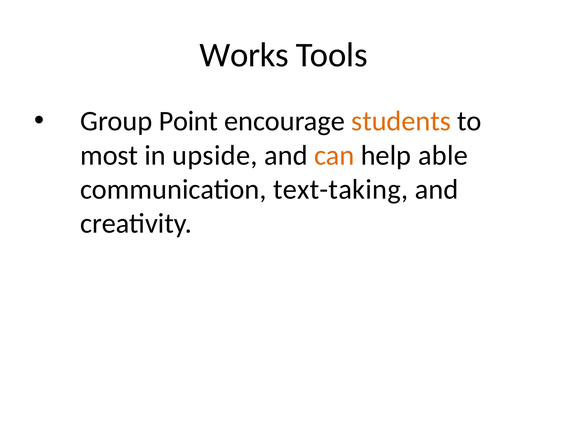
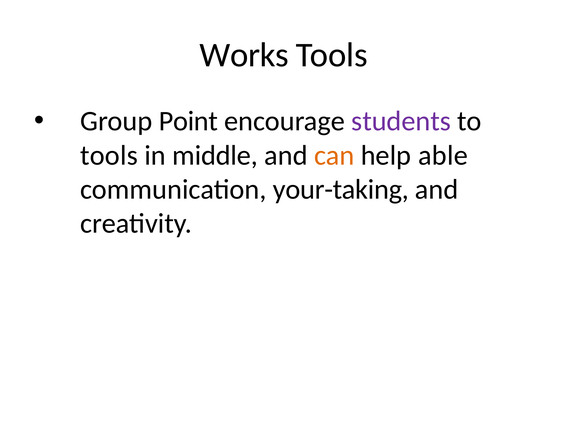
students colour: orange -> purple
most at (109, 155): most -> tools
upside: upside -> middle
text-taking: text-taking -> your-taking
